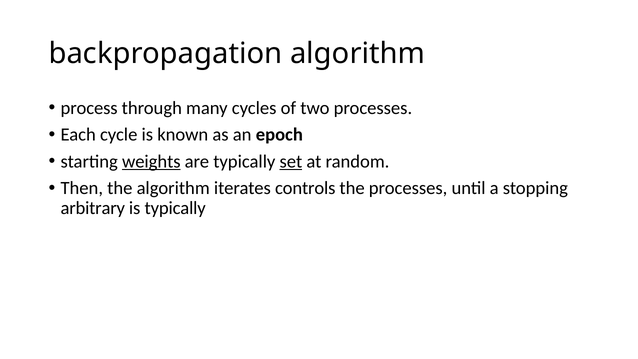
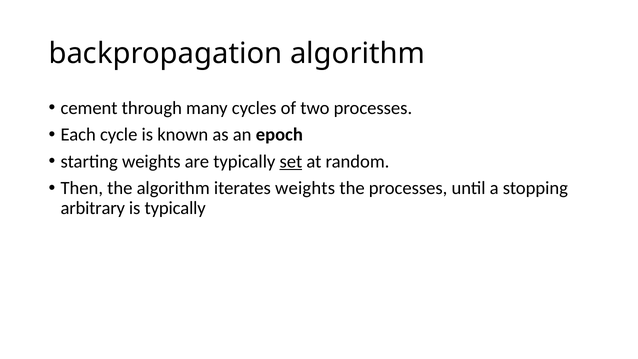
process: process -> cement
weights at (151, 161) underline: present -> none
iterates controls: controls -> weights
